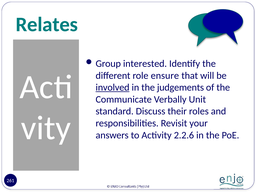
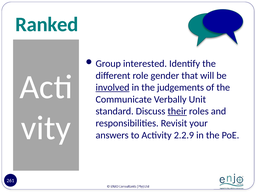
Relates: Relates -> Ranked
ensure: ensure -> gender
their underline: none -> present
2.2.6: 2.2.6 -> 2.2.9
